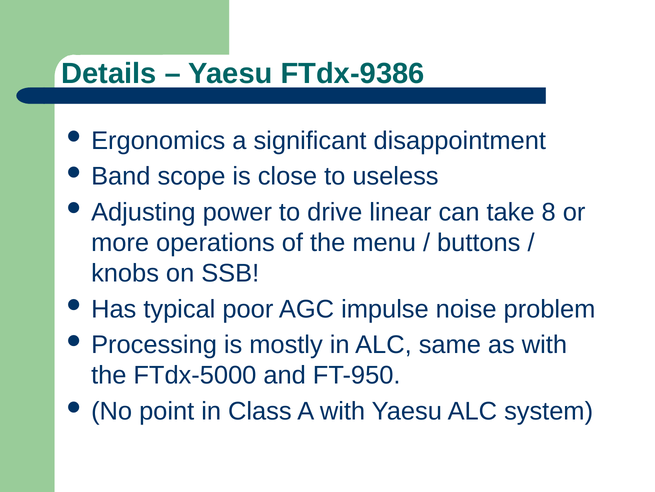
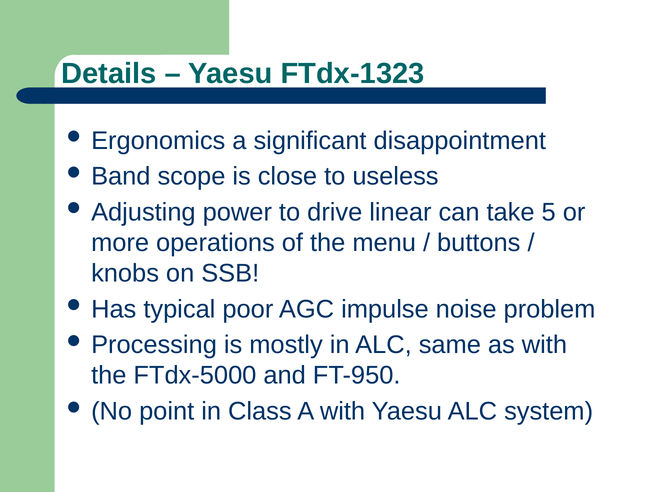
FTdx-9386: FTdx-9386 -> FTdx-1323
8: 8 -> 5
